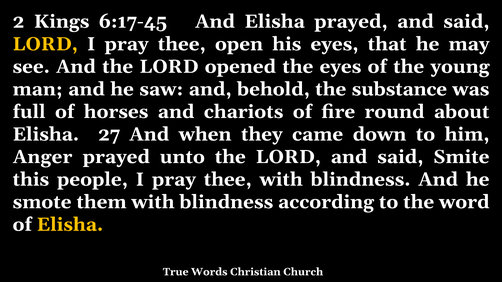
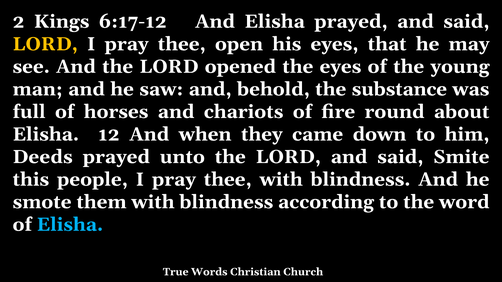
6:17-45: 6:17-45 -> 6:17-12
27: 27 -> 12
Anger: Anger -> Deeds
Elisha at (70, 225) colour: yellow -> light blue
